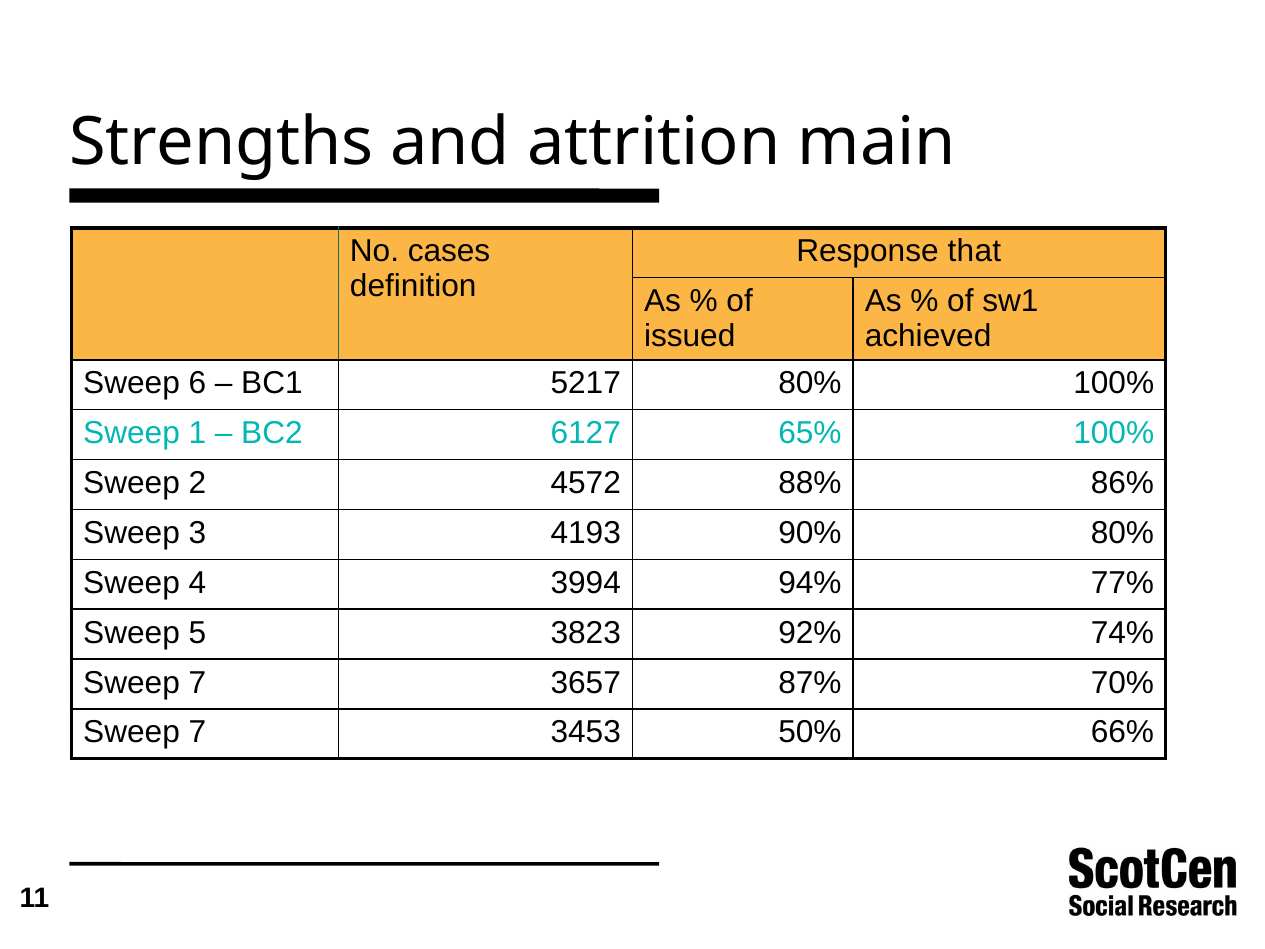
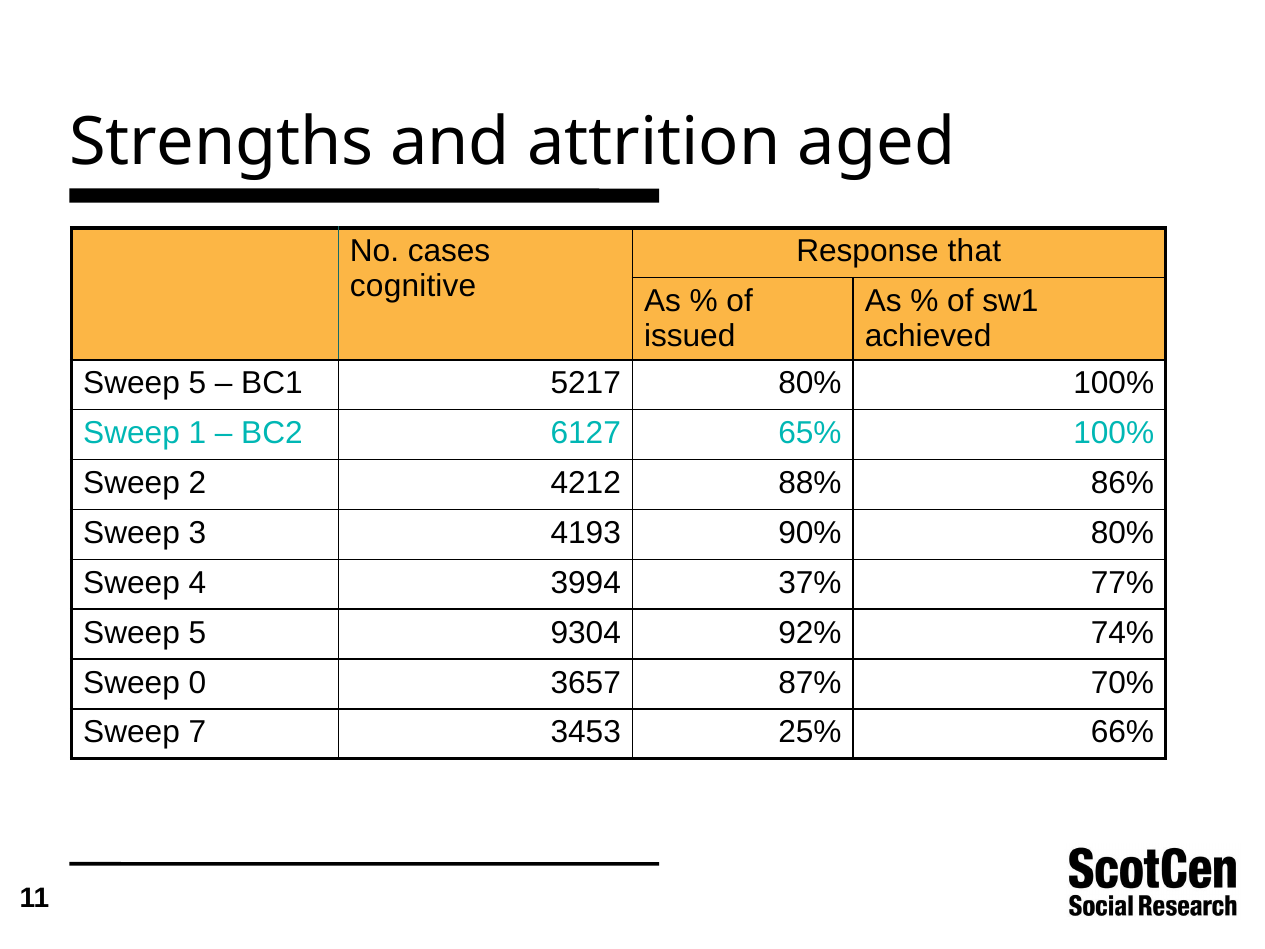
main: main -> aged
definition: definition -> cognitive
6 at (197, 383): 6 -> 5
4572: 4572 -> 4212
94%: 94% -> 37%
3823: 3823 -> 9304
7 at (197, 682): 7 -> 0
50%: 50% -> 25%
